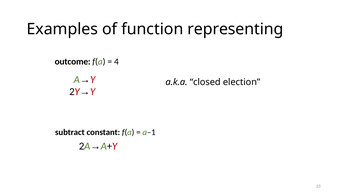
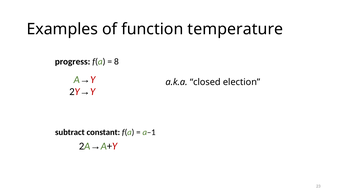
representing: representing -> temperature
outcome: outcome -> progress
4: 4 -> 8
